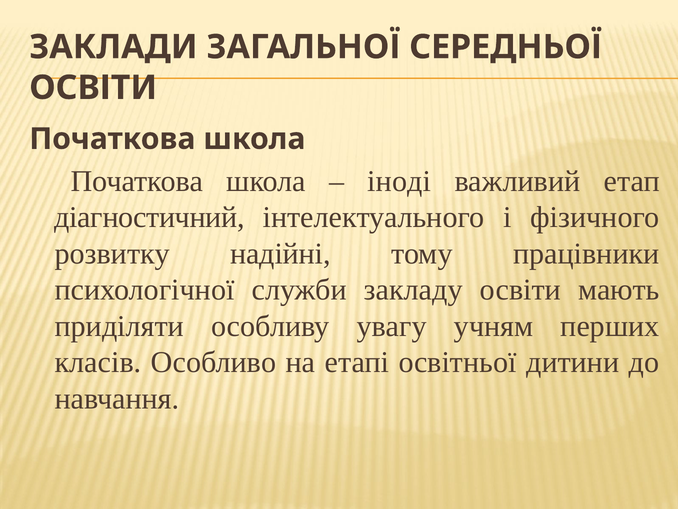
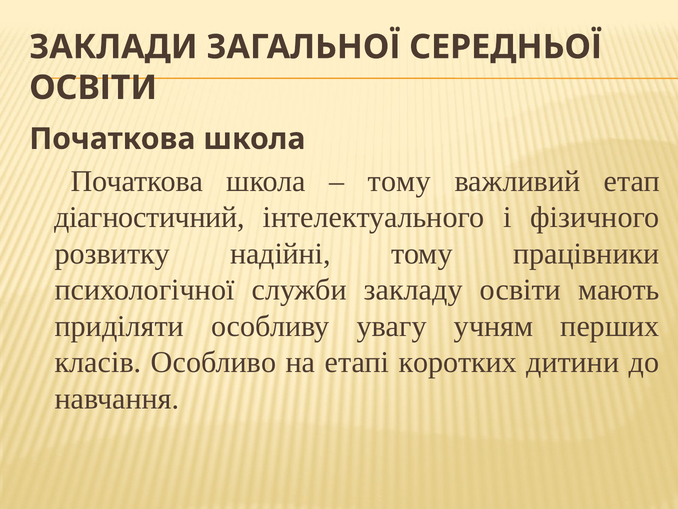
іноді at (399, 181): іноді -> тому
освітньої: освітньої -> коротких
